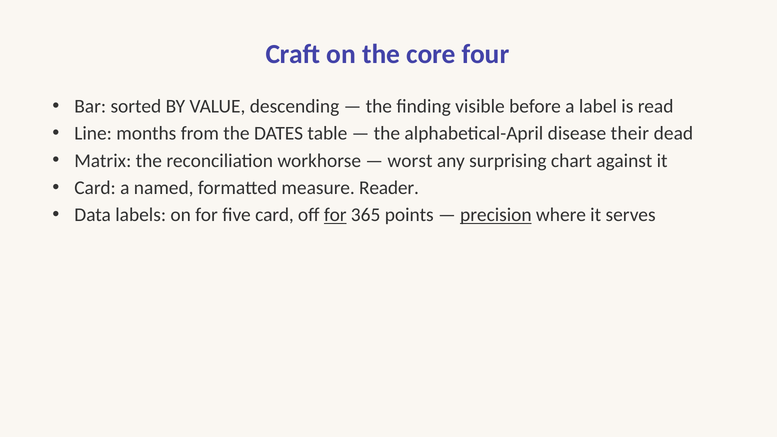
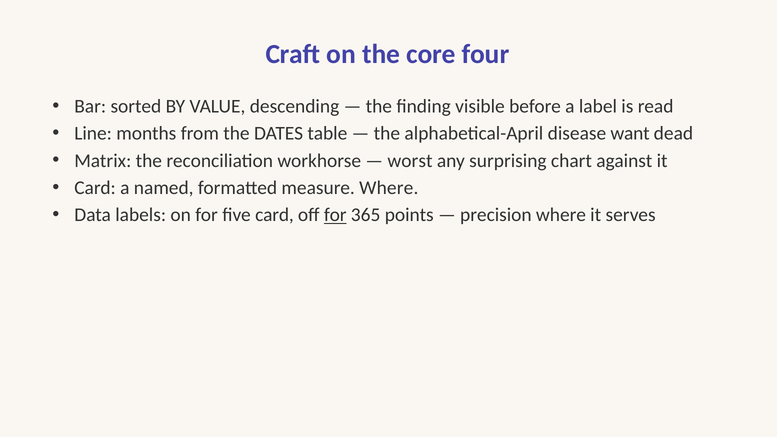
their: their -> want
measure Reader: Reader -> Where
precision underline: present -> none
